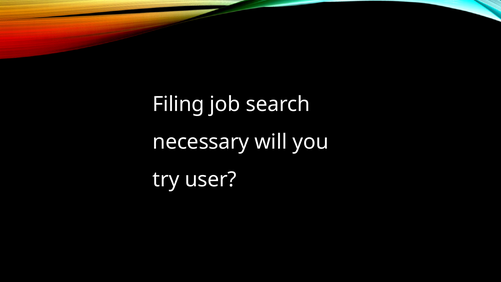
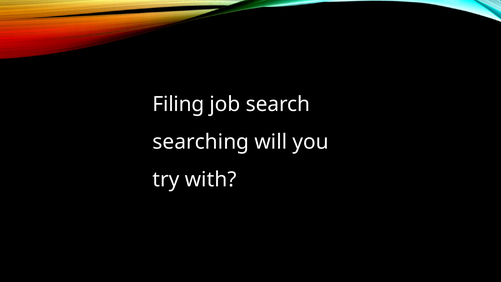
necessary: necessary -> searching
user: user -> with
